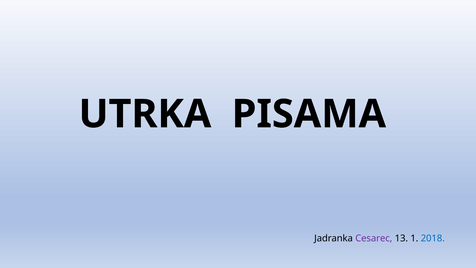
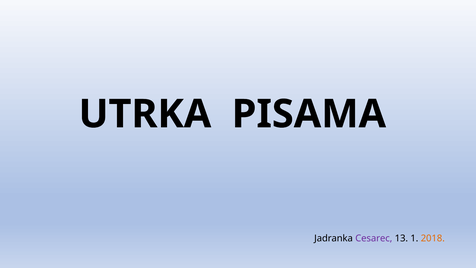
2018 colour: blue -> orange
